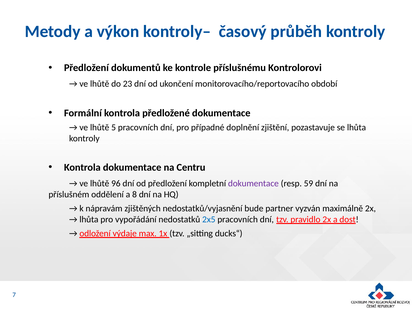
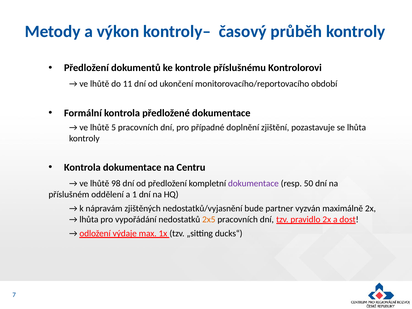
23: 23 -> 11
96: 96 -> 98
59: 59 -> 50
8: 8 -> 1
2x5 colour: blue -> orange
